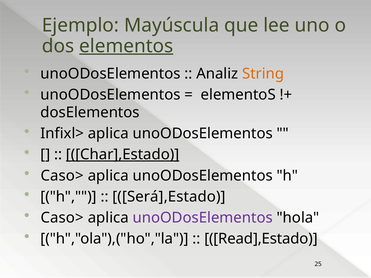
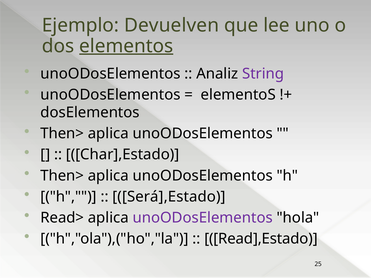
Mayúscula: Mayúscula -> Devuelven
String colour: orange -> purple
Infixl> at (62, 134): Infixl> -> Then>
Char],Estado underline: present -> none
Caso> at (62, 176): Caso> -> Then>
Caso> at (62, 218): Caso> -> Read>
